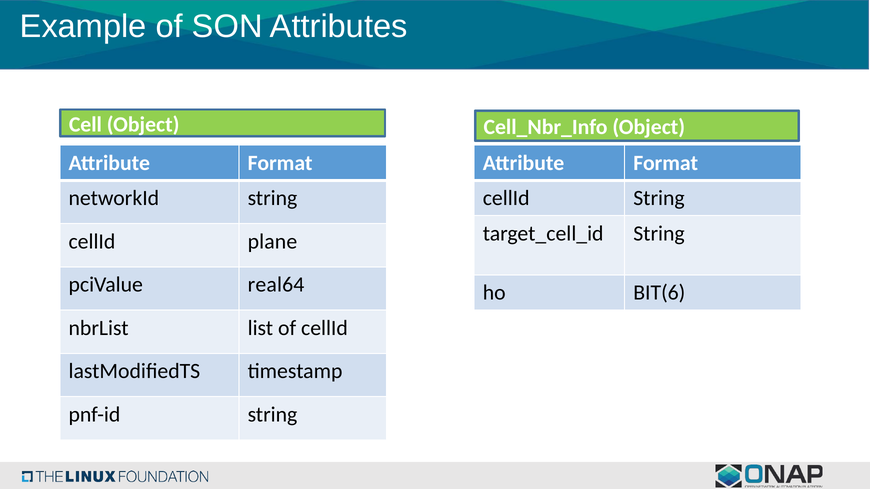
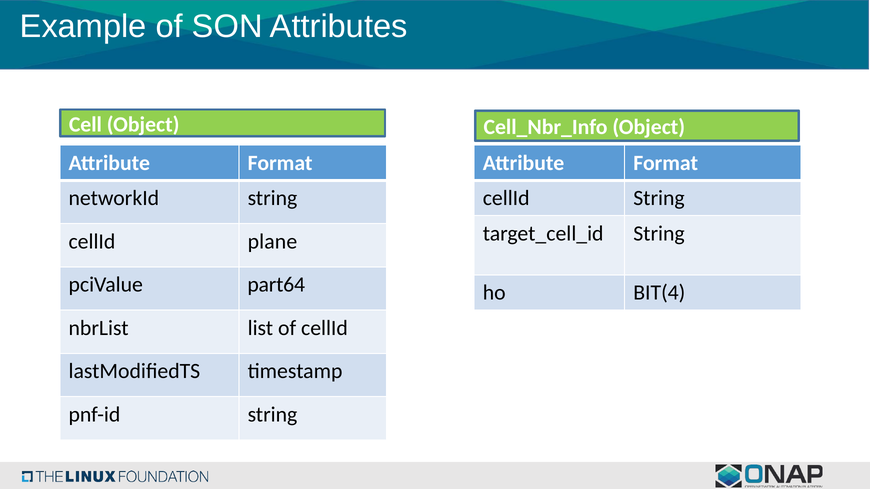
real64: real64 -> part64
BIT(6: BIT(6 -> BIT(4
